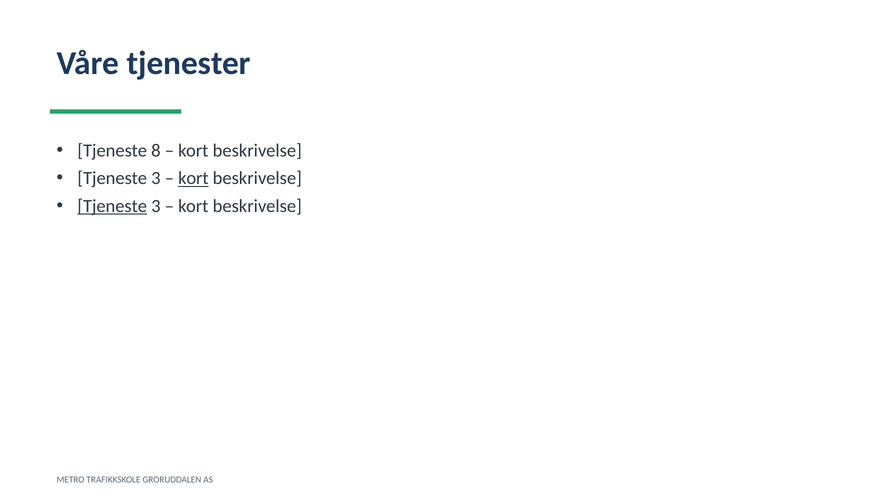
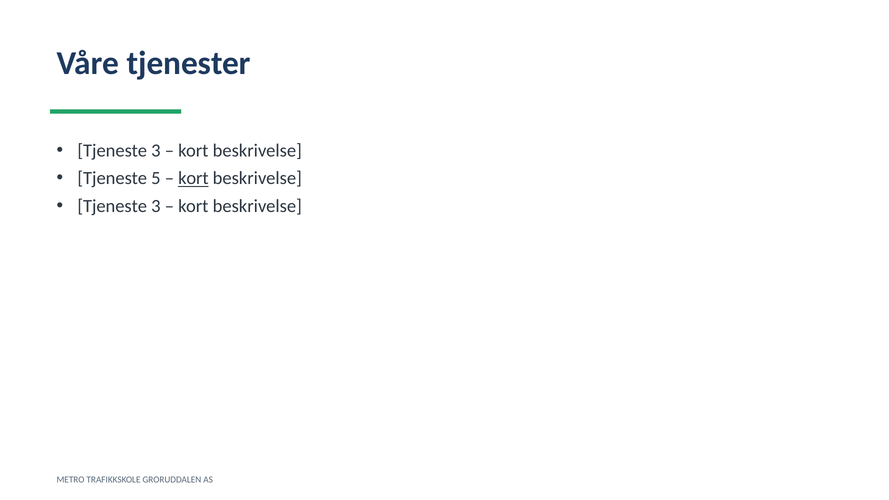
8 at (156, 151): 8 -> 3
3 at (156, 178): 3 -> 5
Tjeneste at (112, 206) underline: present -> none
